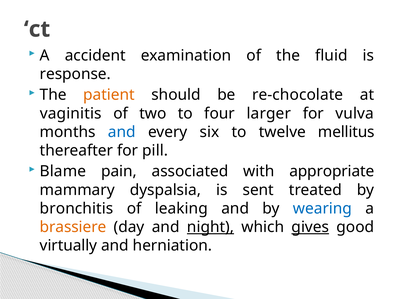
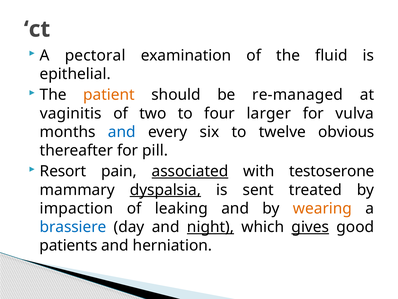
accident: accident -> pectoral
response: response -> epithelial
re-chocolate: re-chocolate -> re-managed
mellitus: mellitus -> obvious
Blame: Blame -> Resort
associated underline: none -> present
appropriate: appropriate -> testoserone
dyspalsia underline: none -> present
bronchitis: bronchitis -> impaction
wearing colour: blue -> orange
brassiere colour: orange -> blue
virtually: virtually -> patients
